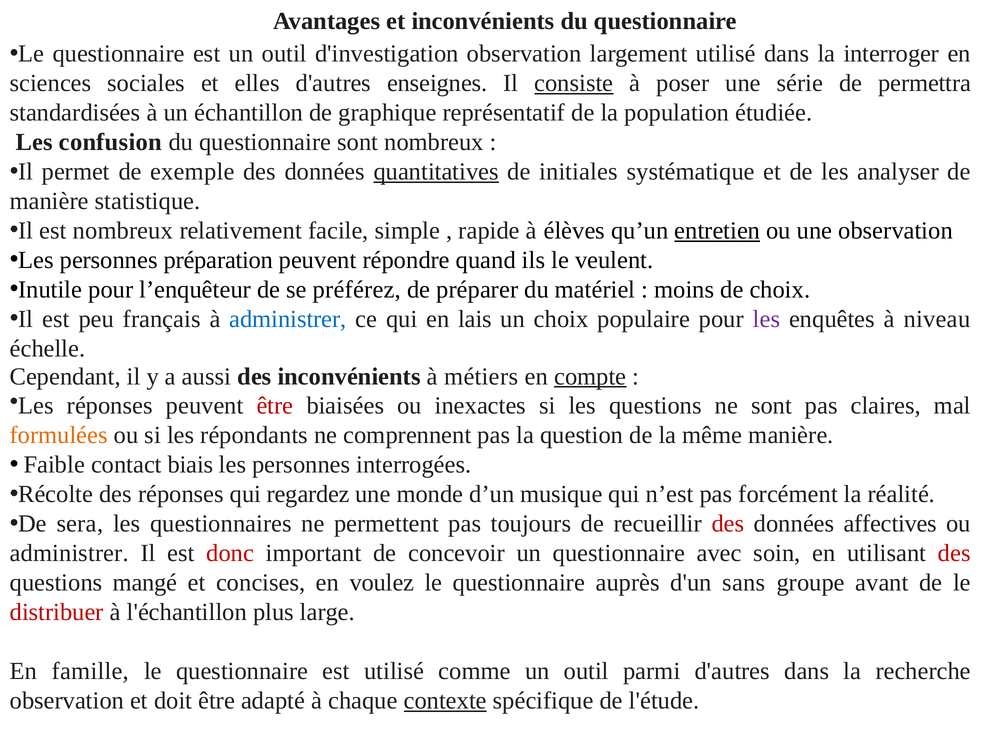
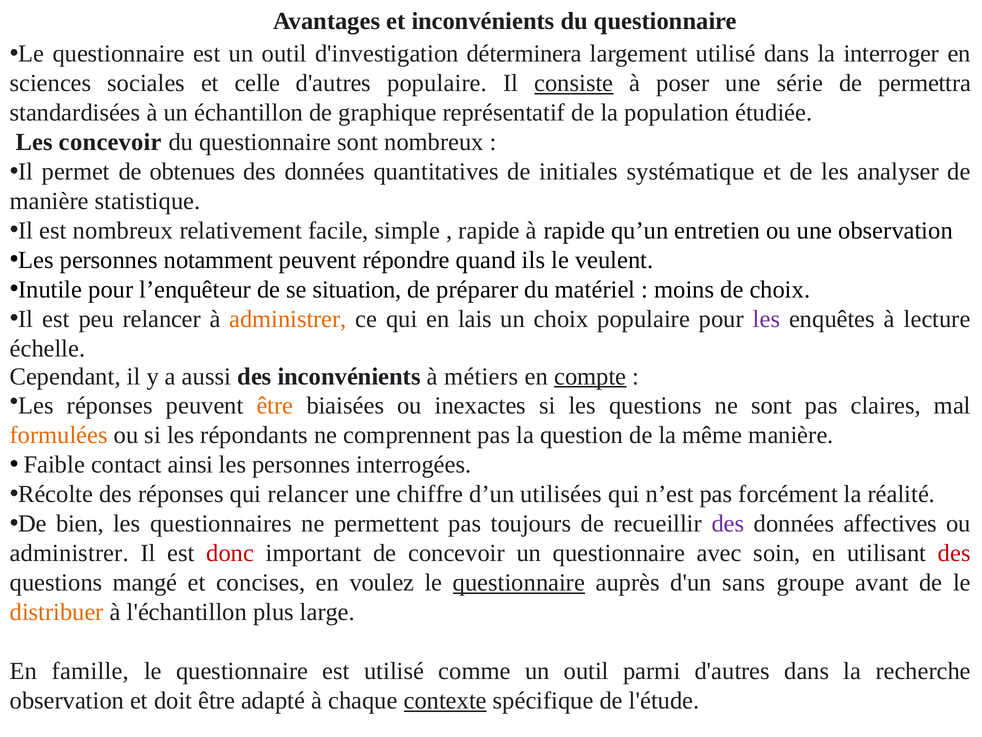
d'investigation observation: observation -> déterminera
elles: elles -> celle
d'autres enseignes: enseignes -> populaire
Les confusion: confusion -> concevoir
exemple: exemple -> obtenues
quantitatives underline: present -> none
à élèves: élèves -> rapide
entretien underline: present -> none
préparation: préparation -> notamment
préférez: préférez -> situation
peu français: français -> relancer
administrer at (288, 319) colour: blue -> orange
niveau: niveau -> lecture
être at (275, 406) colour: red -> orange
biais: biais -> ainsi
qui regardez: regardez -> relancer
monde: monde -> chiffre
musique: musique -> utilisées
sera: sera -> bien
des at (728, 523) colour: red -> purple
questionnaire at (519, 582) underline: none -> present
distribuer colour: red -> orange
